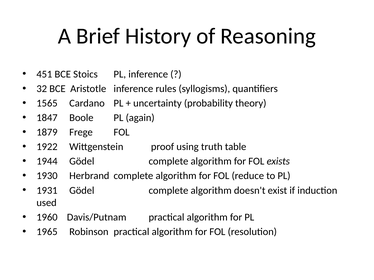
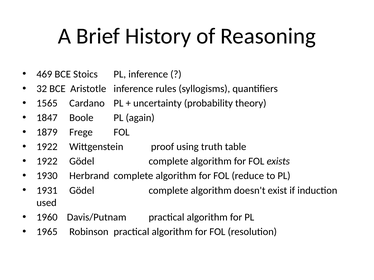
451: 451 -> 469
1944 at (47, 162): 1944 -> 1922
